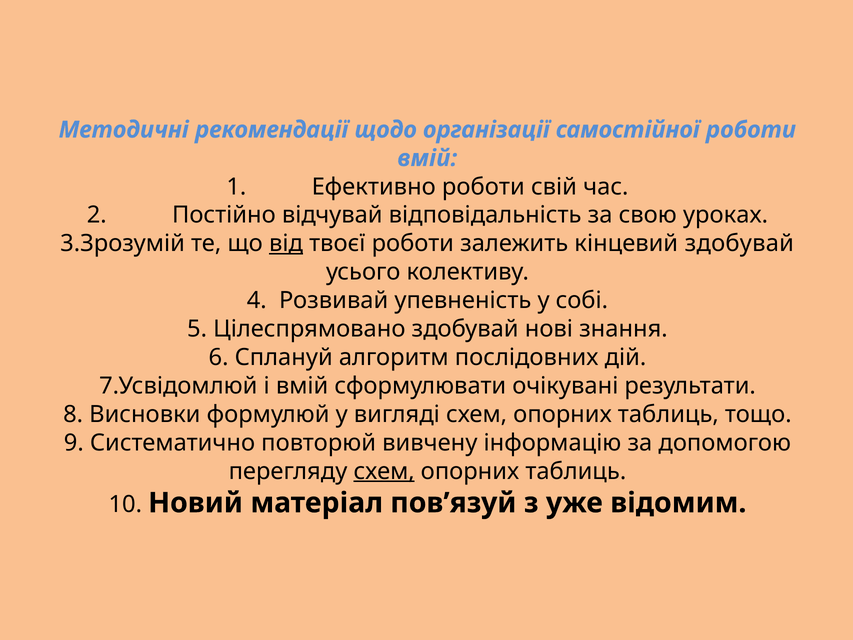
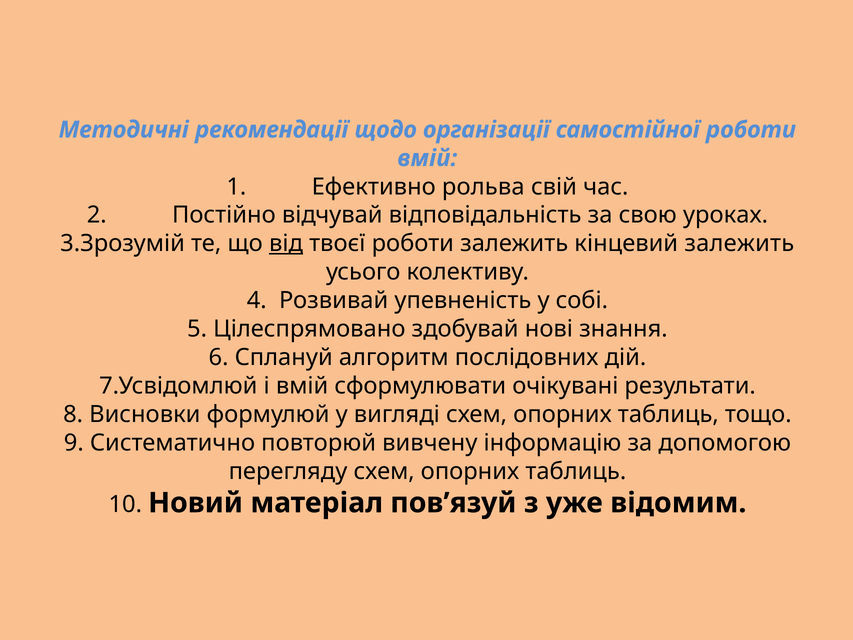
Ефективно роботи: роботи -> рольва
кінцевий здобувай: здобувай -> залежить
схем at (384, 471) underline: present -> none
